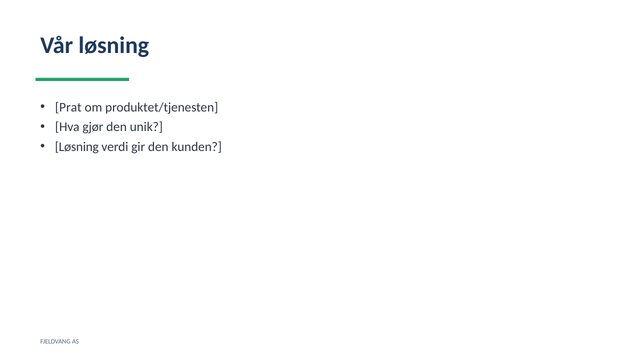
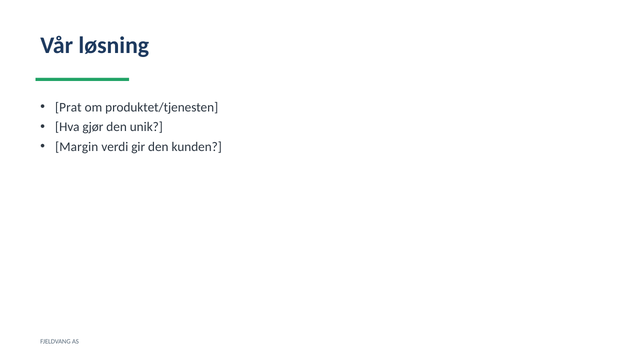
Løsning at (77, 147): Løsning -> Margin
